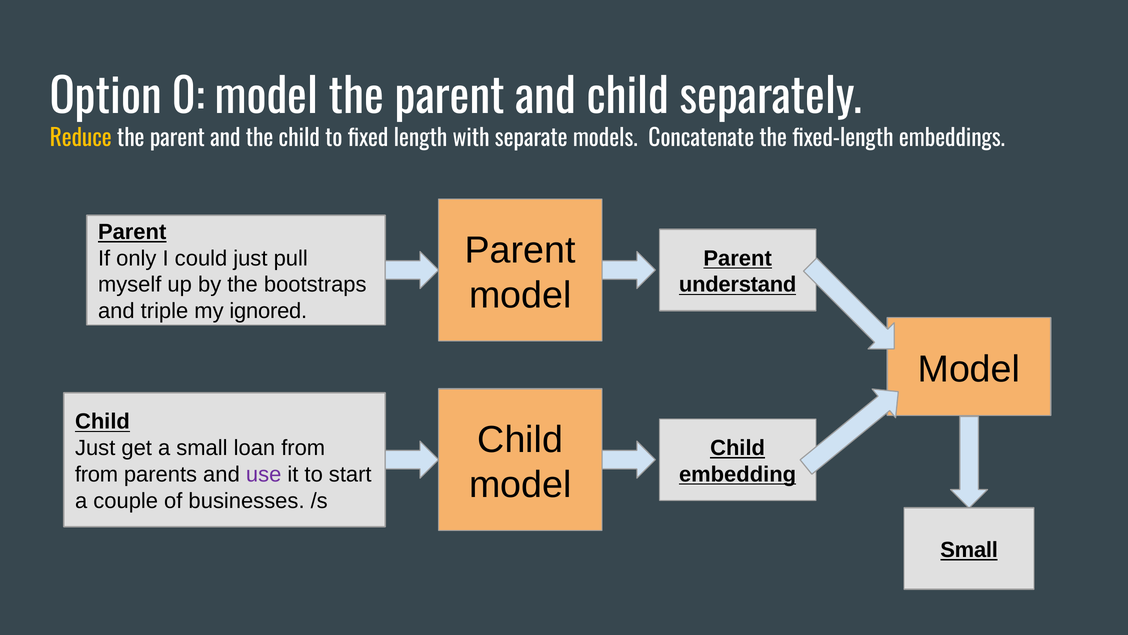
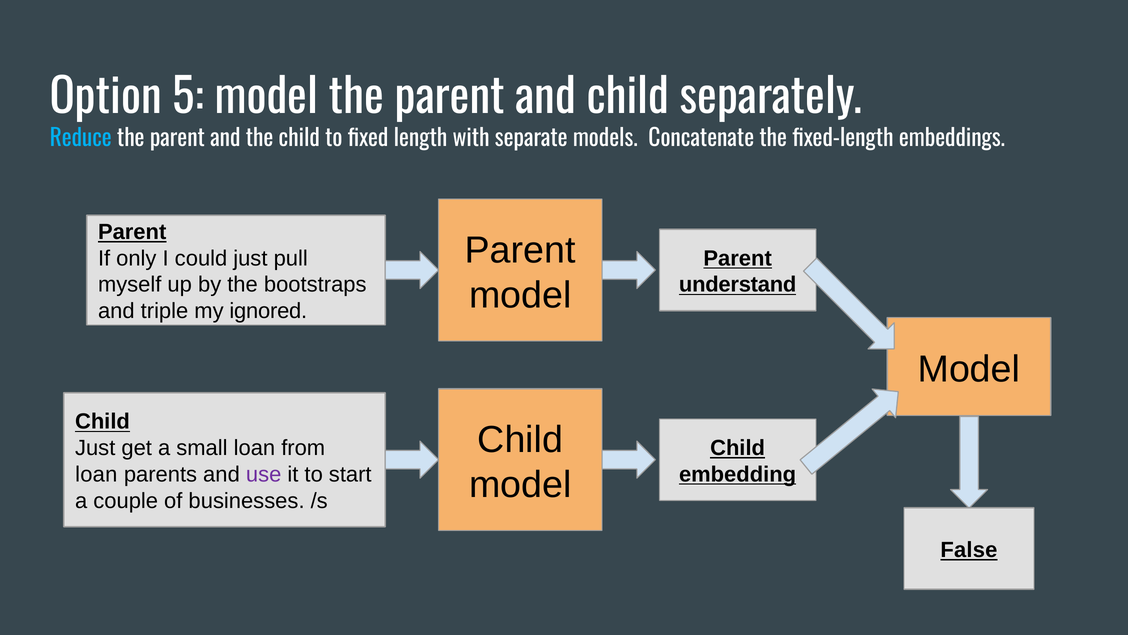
0: 0 -> 5
Reduce colour: yellow -> light blue
from at (97, 474): from -> loan
Small at (969, 550): Small -> False
